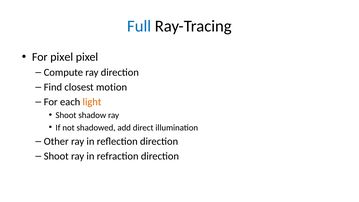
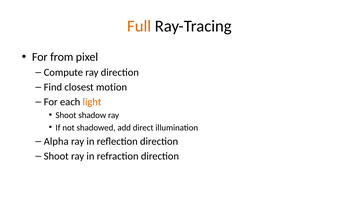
Full colour: blue -> orange
For pixel: pixel -> from
Other: Other -> Alpha
